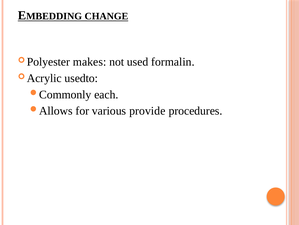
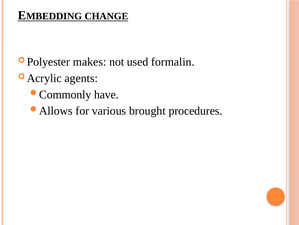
usedto: usedto -> agents
each: each -> have
provide: provide -> brought
